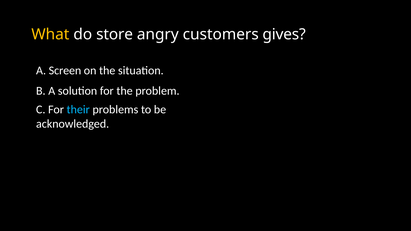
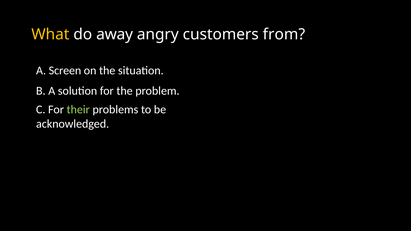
store: store -> away
gives: gives -> from
their colour: light blue -> light green
